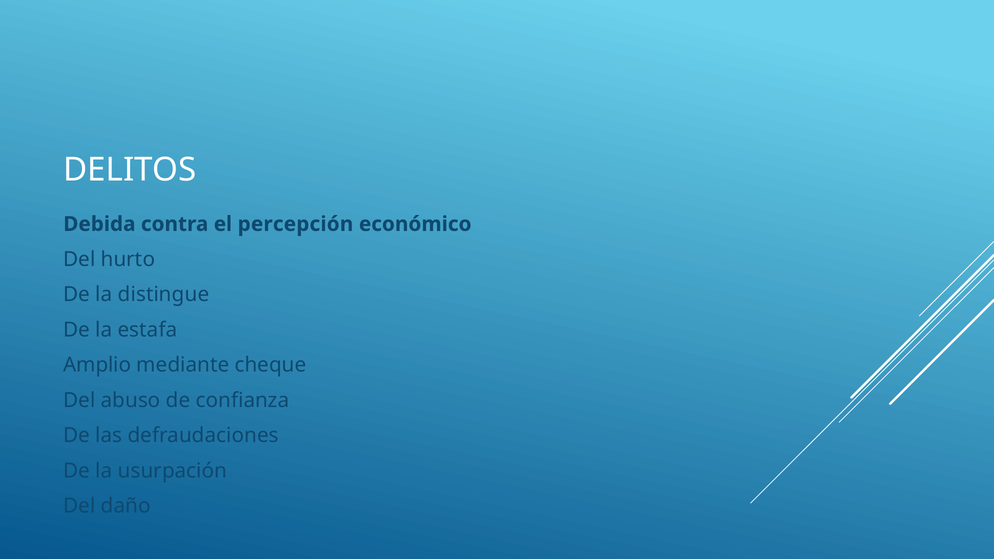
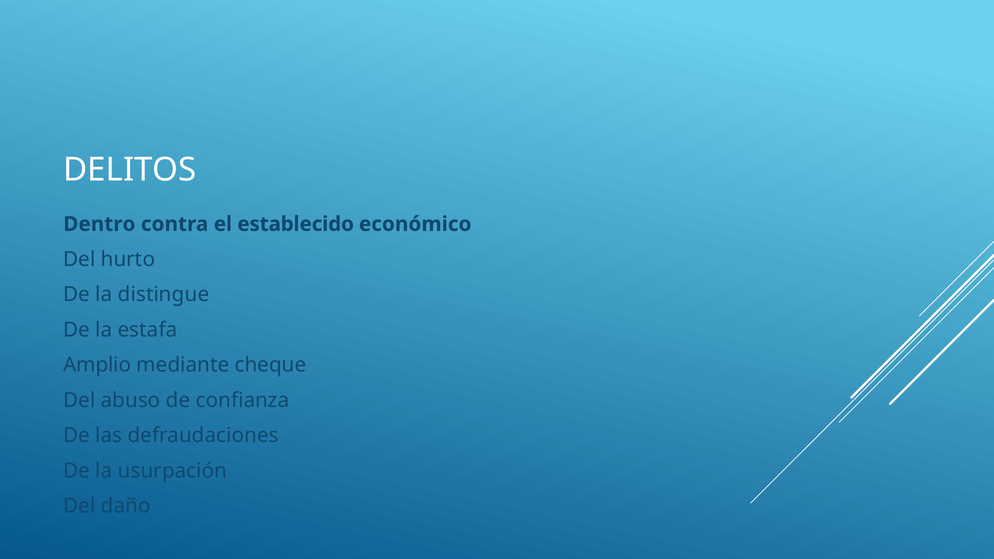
Debida: Debida -> Dentro
percepción: percepción -> establecido
